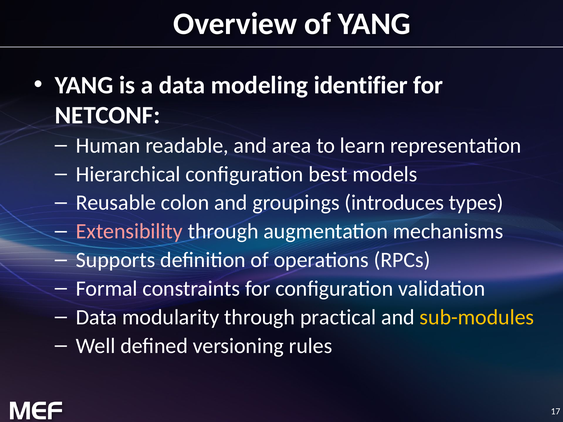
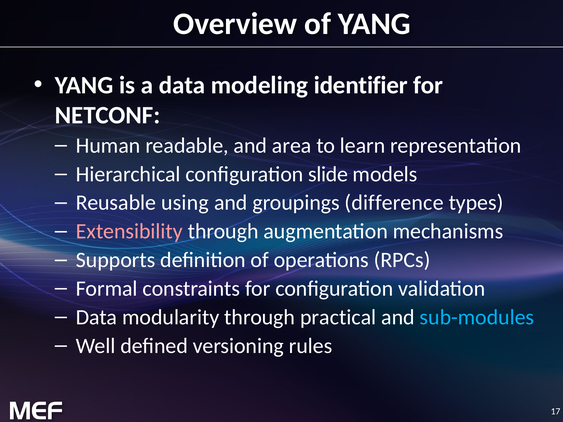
best: best -> slide
colon: colon -> using
introduces: introduces -> difference
sub-modules colour: yellow -> light blue
